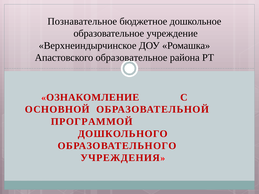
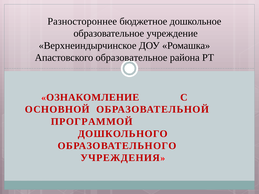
Познавательное: Познавательное -> Разностороннее
